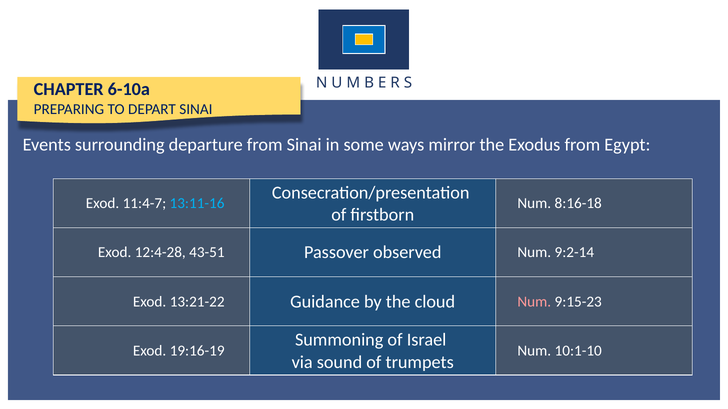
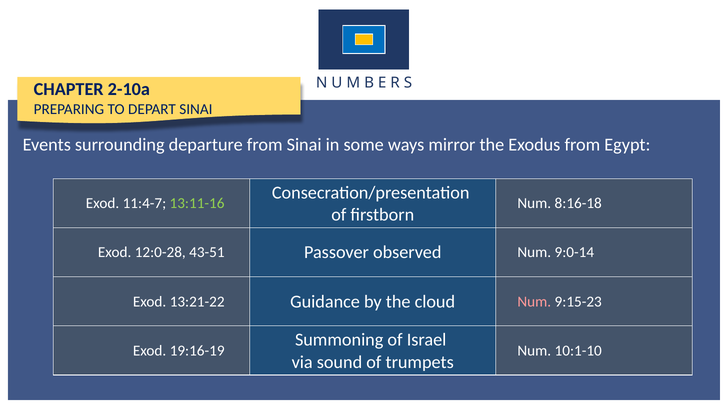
6-10a: 6-10a -> 2-10a
13:11-16 colour: light blue -> light green
12:4-28: 12:4-28 -> 12:0-28
9:2-14: 9:2-14 -> 9:0-14
